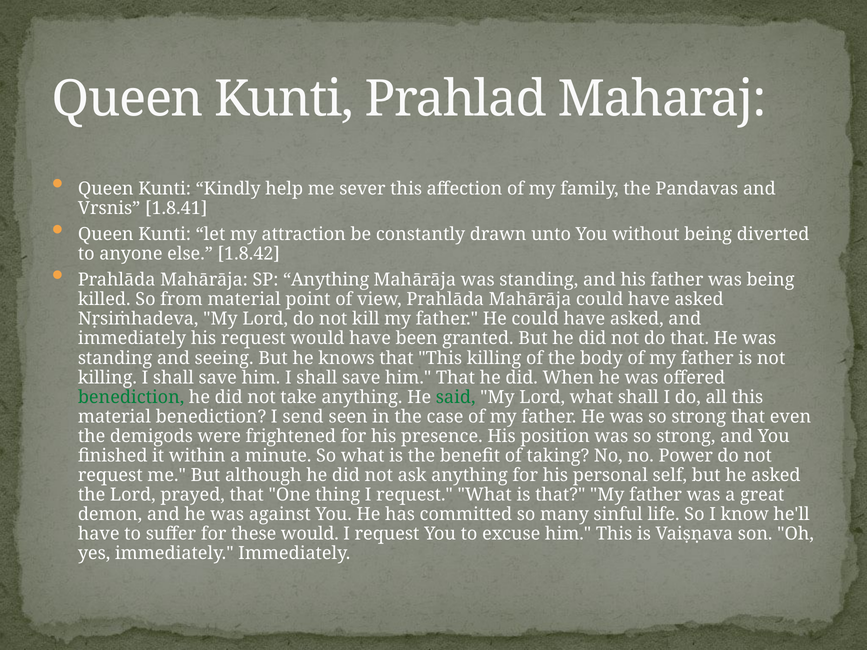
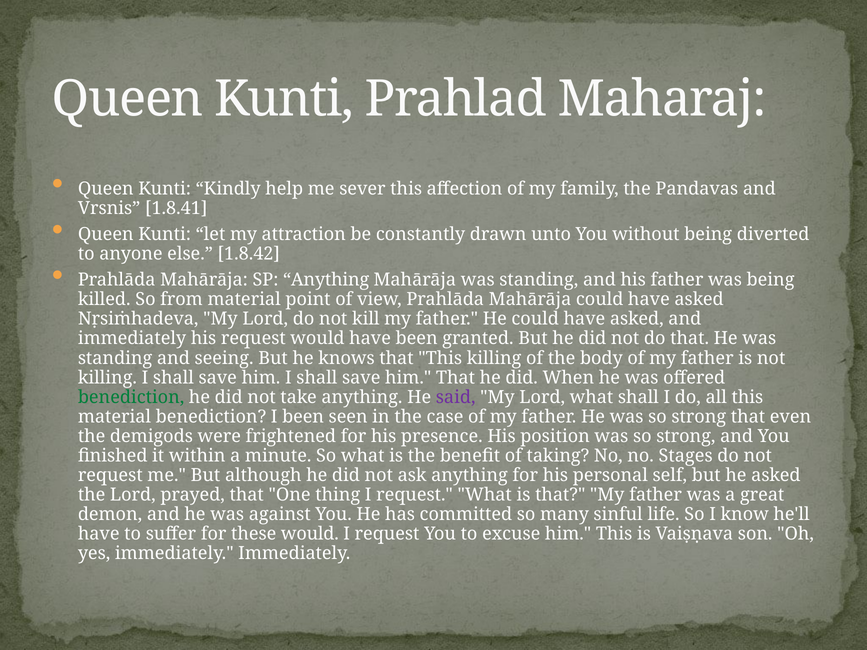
said colour: green -> purple
I send: send -> been
Power: Power -> Stages
